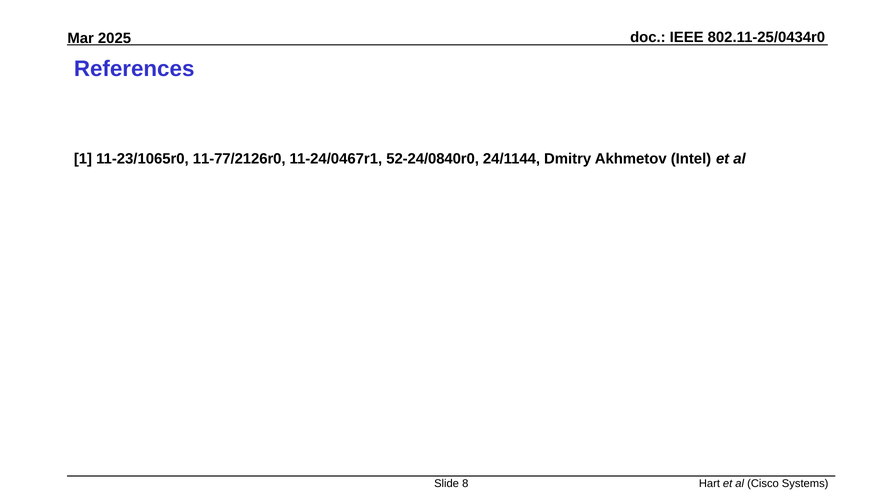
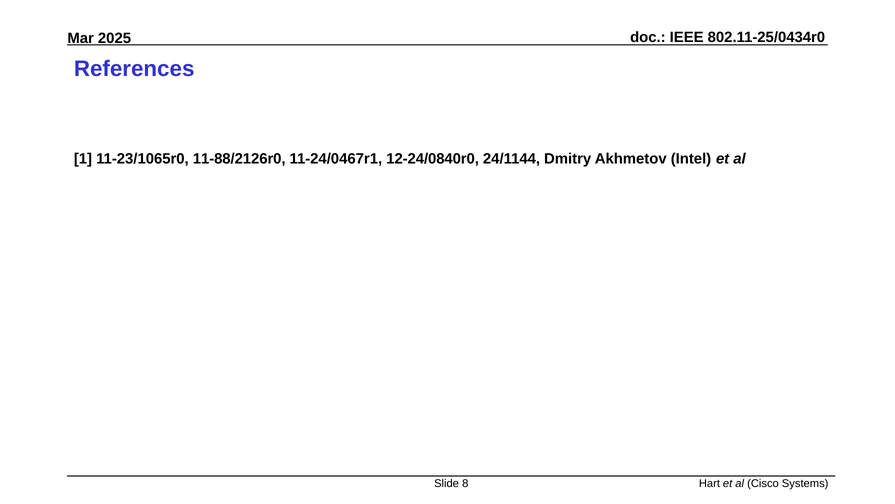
11-77/2126r0: 11-77/2126r0 -> 11-88/2126r0
52-24/0840r0: 52-24/0840r0 -> 12-24/0840r0
